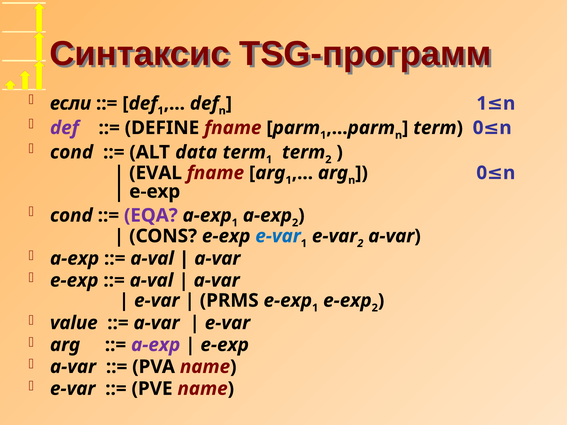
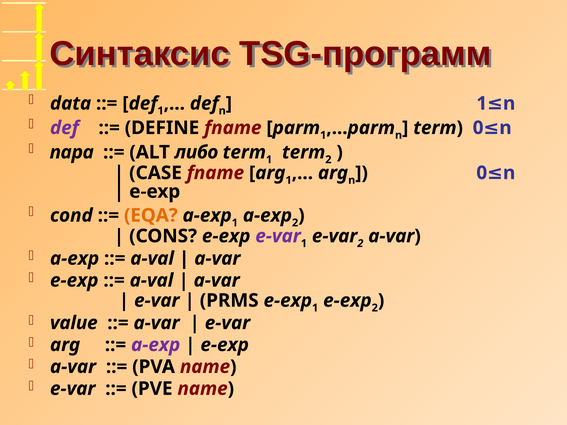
если: если -> data
cond at (72, 152): cond -> пара
data: data -> либо
EVAL: EVAL -> CASE
EQA colour: purple -> orange
e-var at (278, 236) colour: blue -> purple
